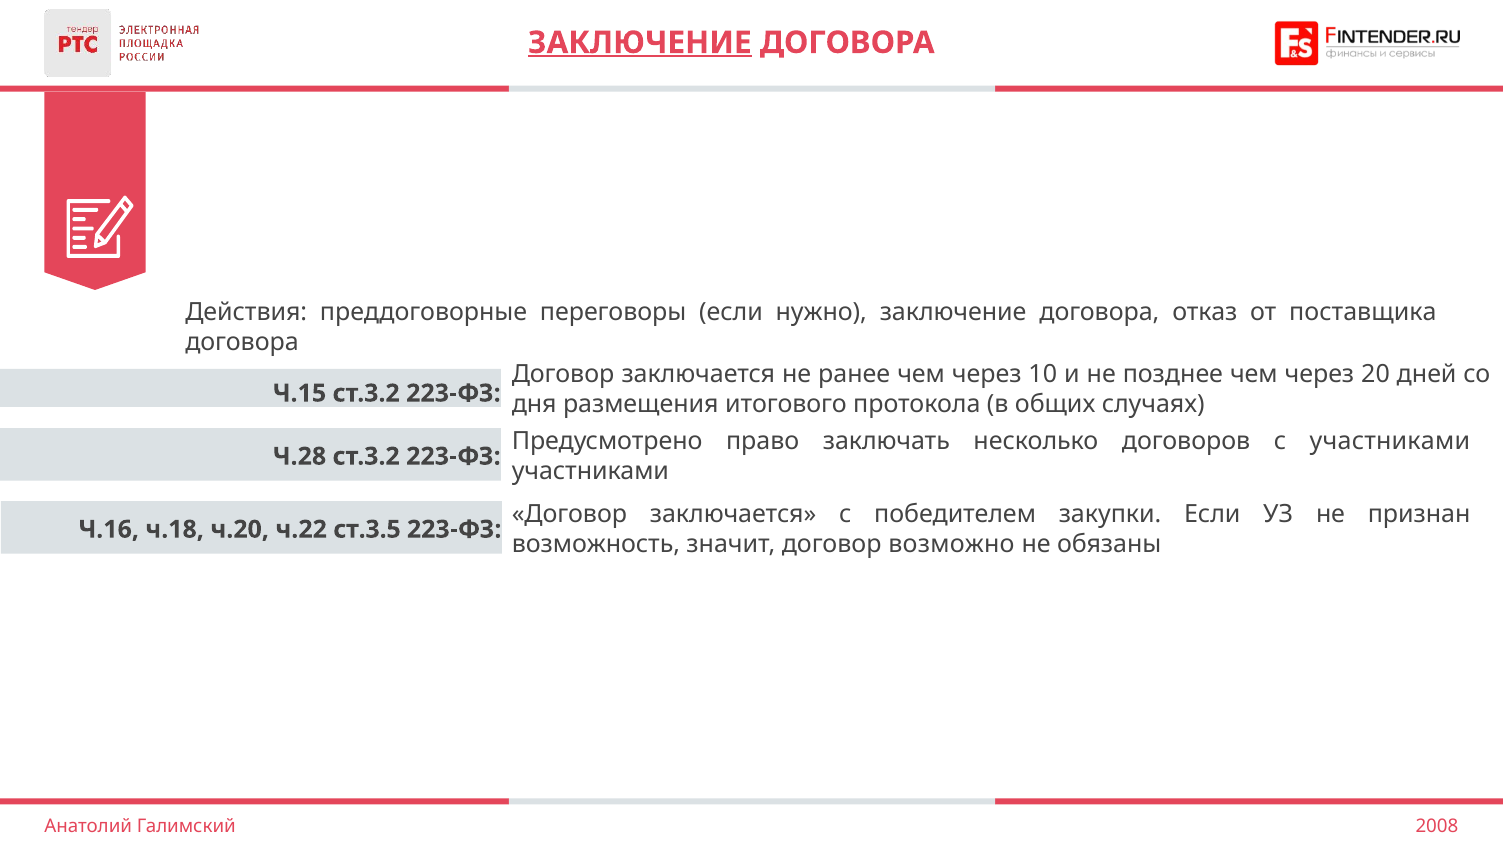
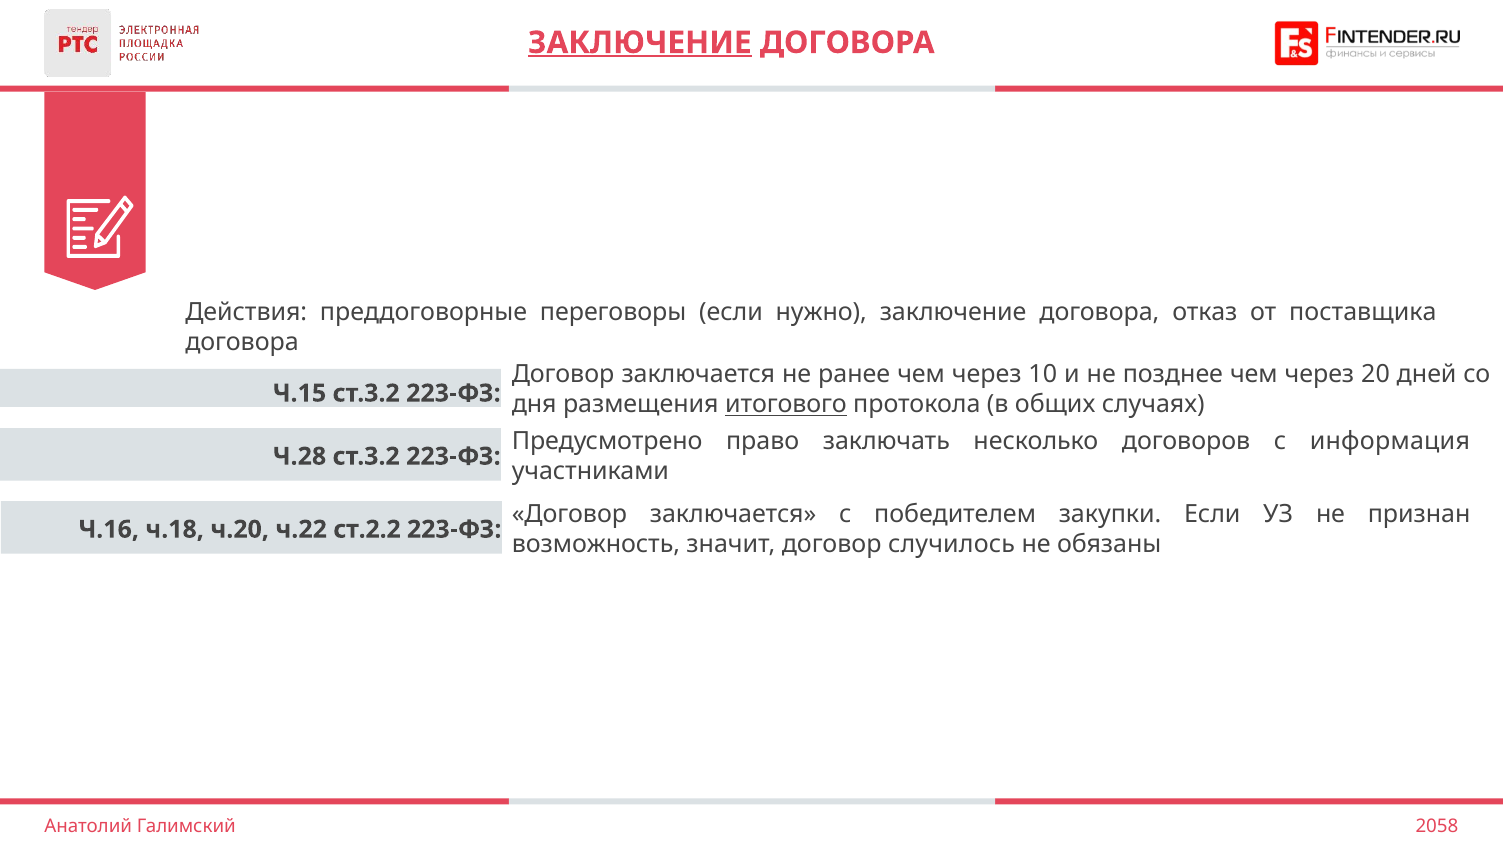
итогового underline: none -> present
с участниками: участниками -> информация
ст.3.5: ст.3.5 -> ст.2.2
возможно: возможно -> случилось
2008: 2008 -> 2058
